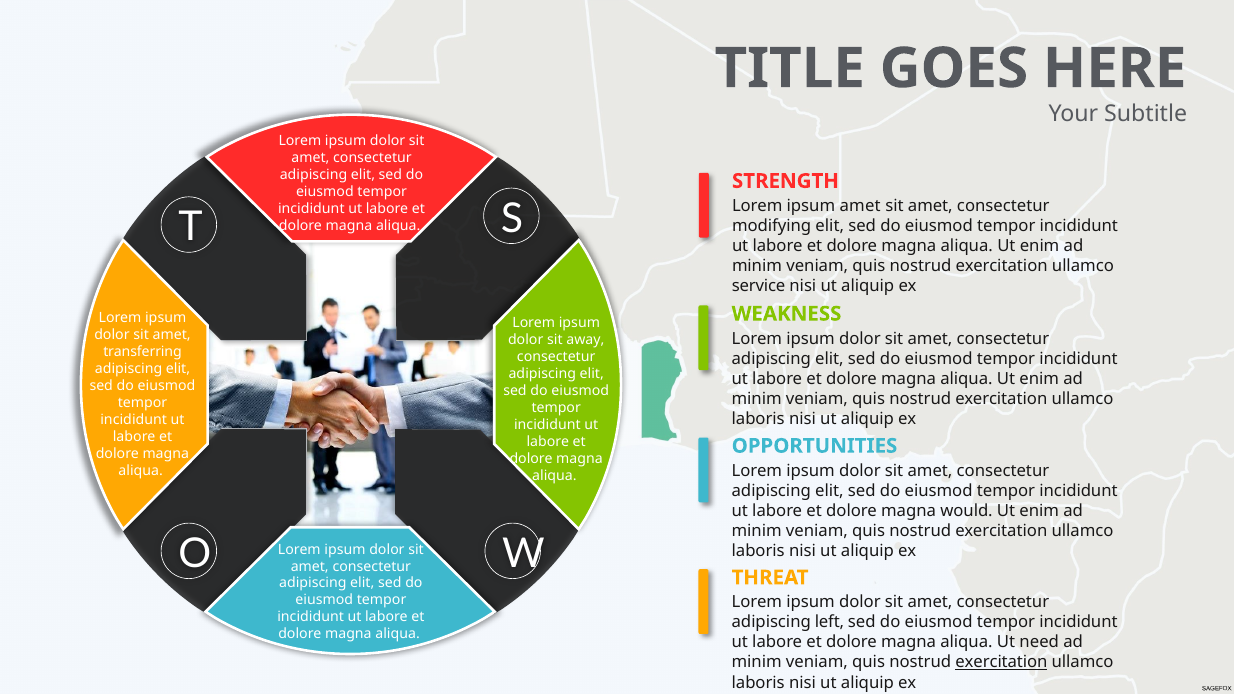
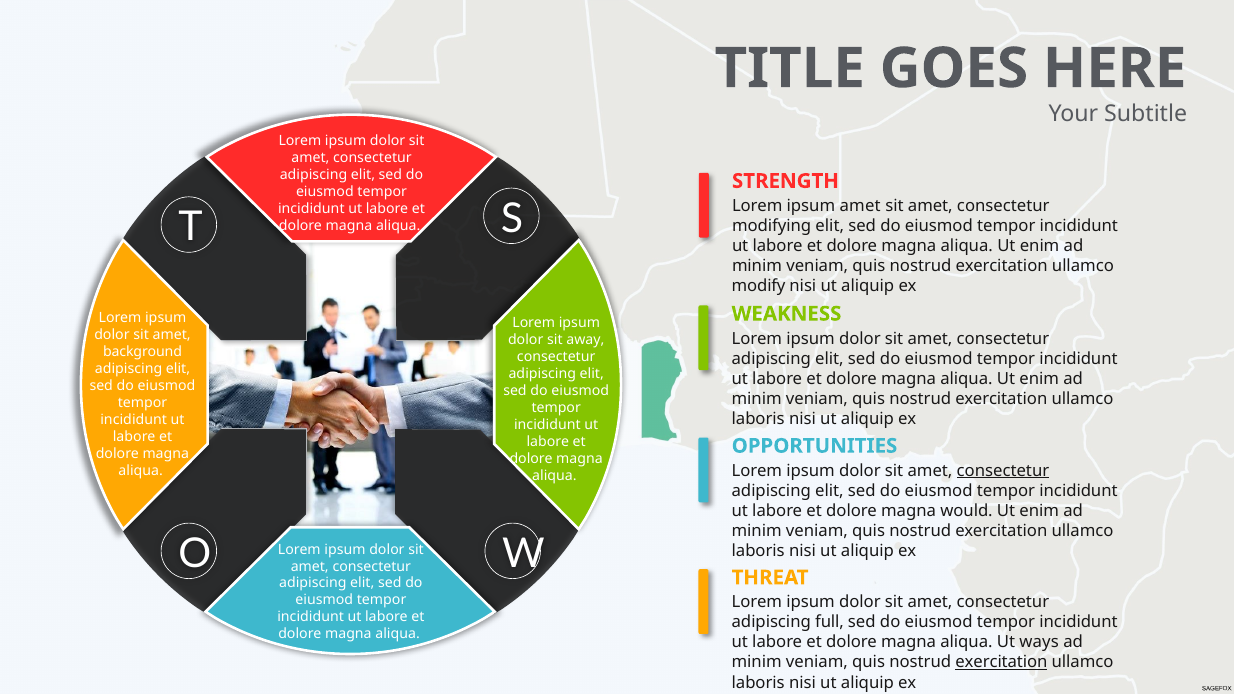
service: service -> modify
transferring: transferring -> background
consectetur at (1003, 471) underline: none -> present
left: left -> full
need: need -> ways
